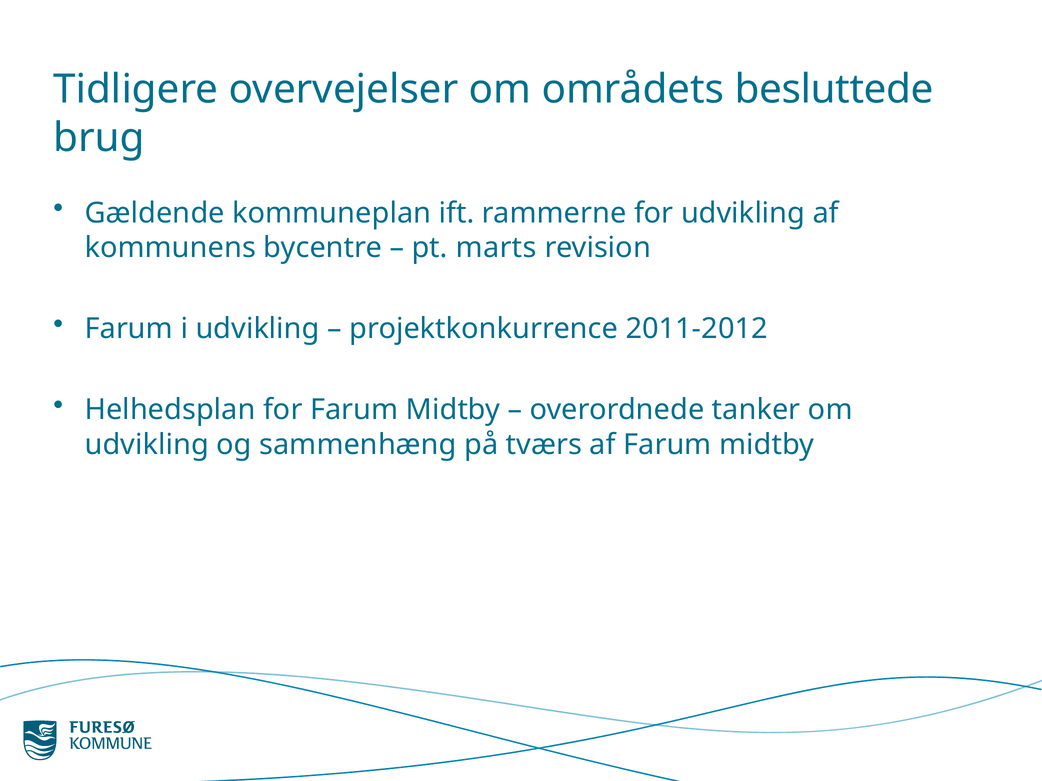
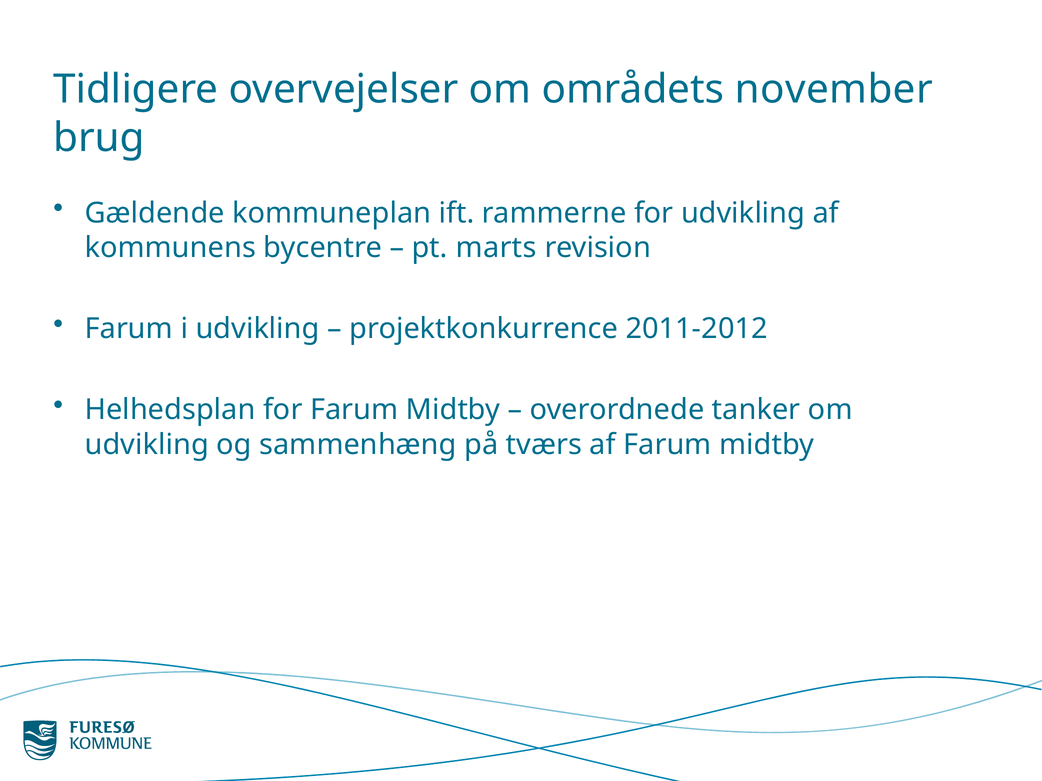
besluttede: besluttede -> november
